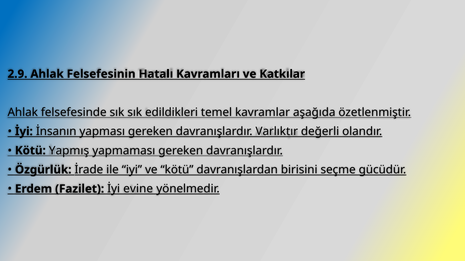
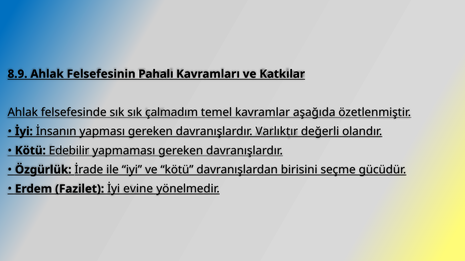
2.9: 2.9 -> 8.9
Hatalı: Hatalı -> Pahalı
edildikleri: edildikleri -> çalmadım
Yapmış: Yapmış -> Edebilir
